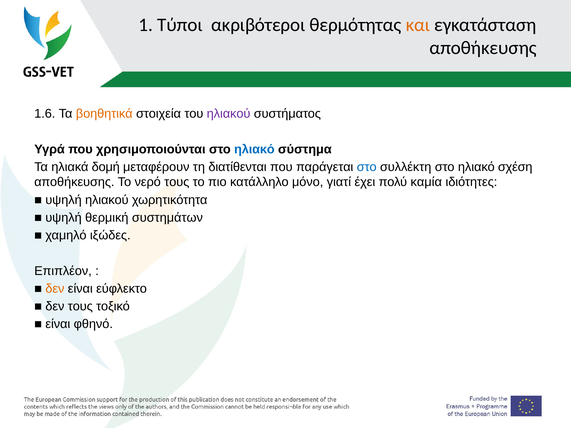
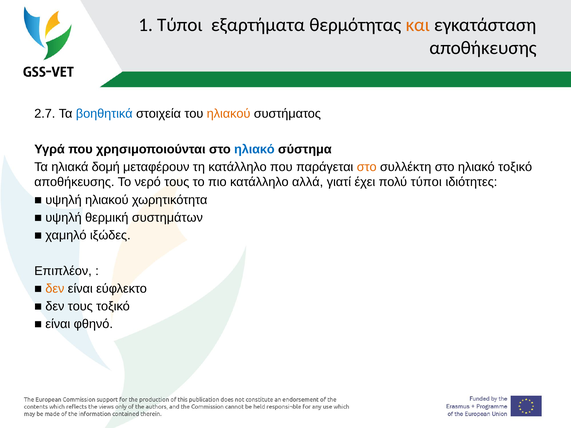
ακριβότεροι: ακριβότεροι -> εξαρτήματα
1.6: 1.6 -> 2.7
βοηθητικά colour: orange -> blue
ηλιακού at (229, 114) colour: purple -> orange
τη διατίθενται: διατίθενται -> κατάλληλο
στο at (367, 167) colour: blue -> orange
ηλιακό σχέση: σχέση -> τοξικό
μόνο: μόνο -> αλλά
πολύ καμία: καμία -> τύποι
